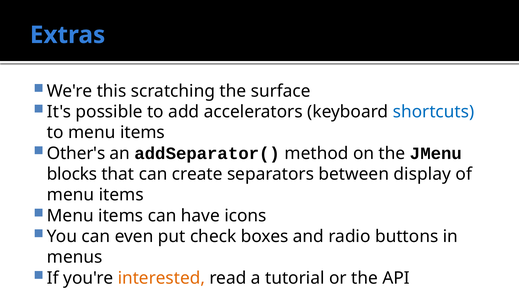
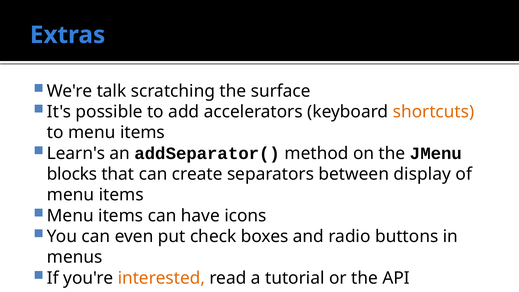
this: this -> talk
shortcuts colour: blue -> orange
Other's: Other's -> Learn's
